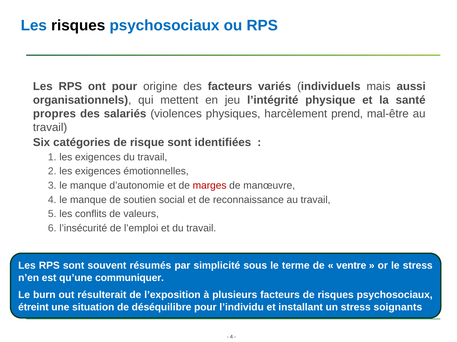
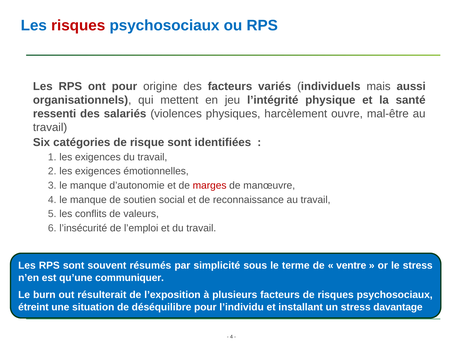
risques at (78, 26) colour: black -> red
propres: propres -> ressenti
prend: prend -> ouvre
soignants: soignants -> davantage
